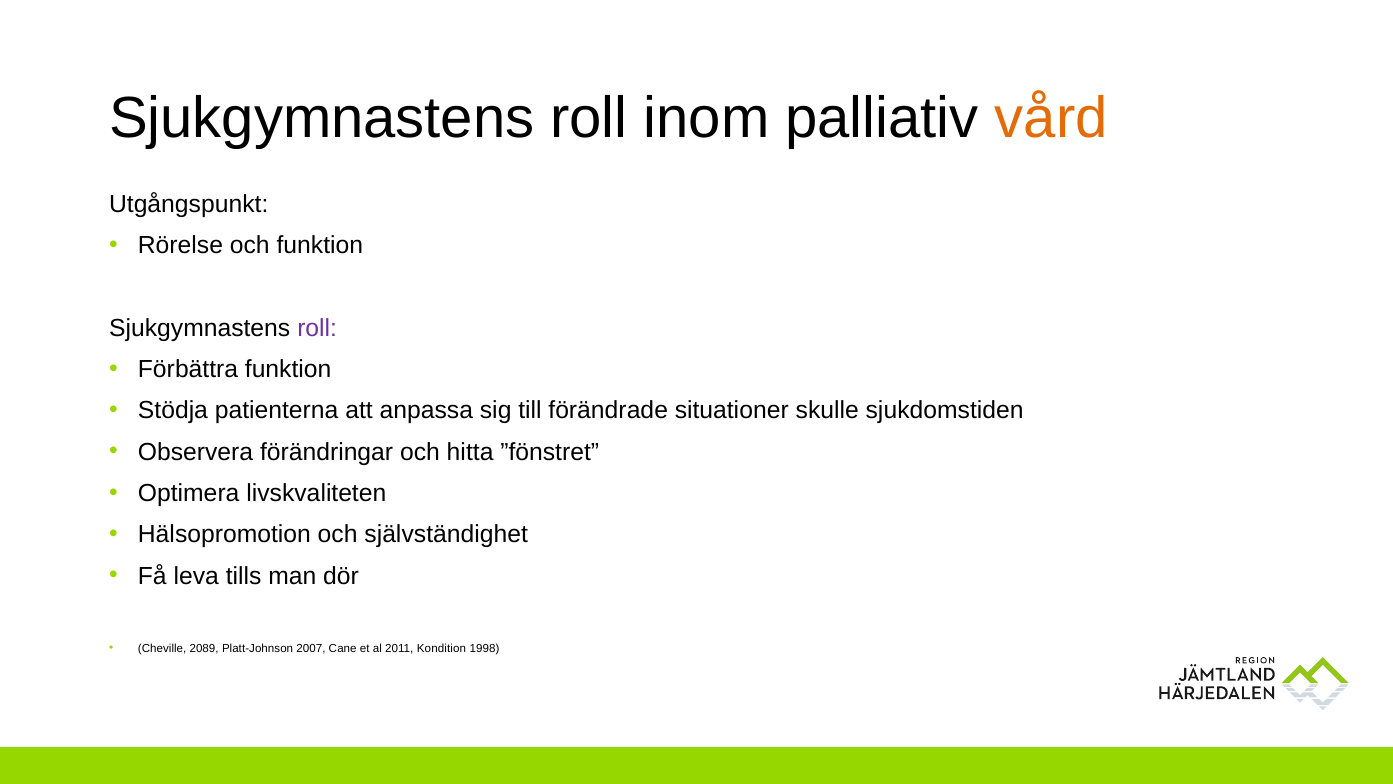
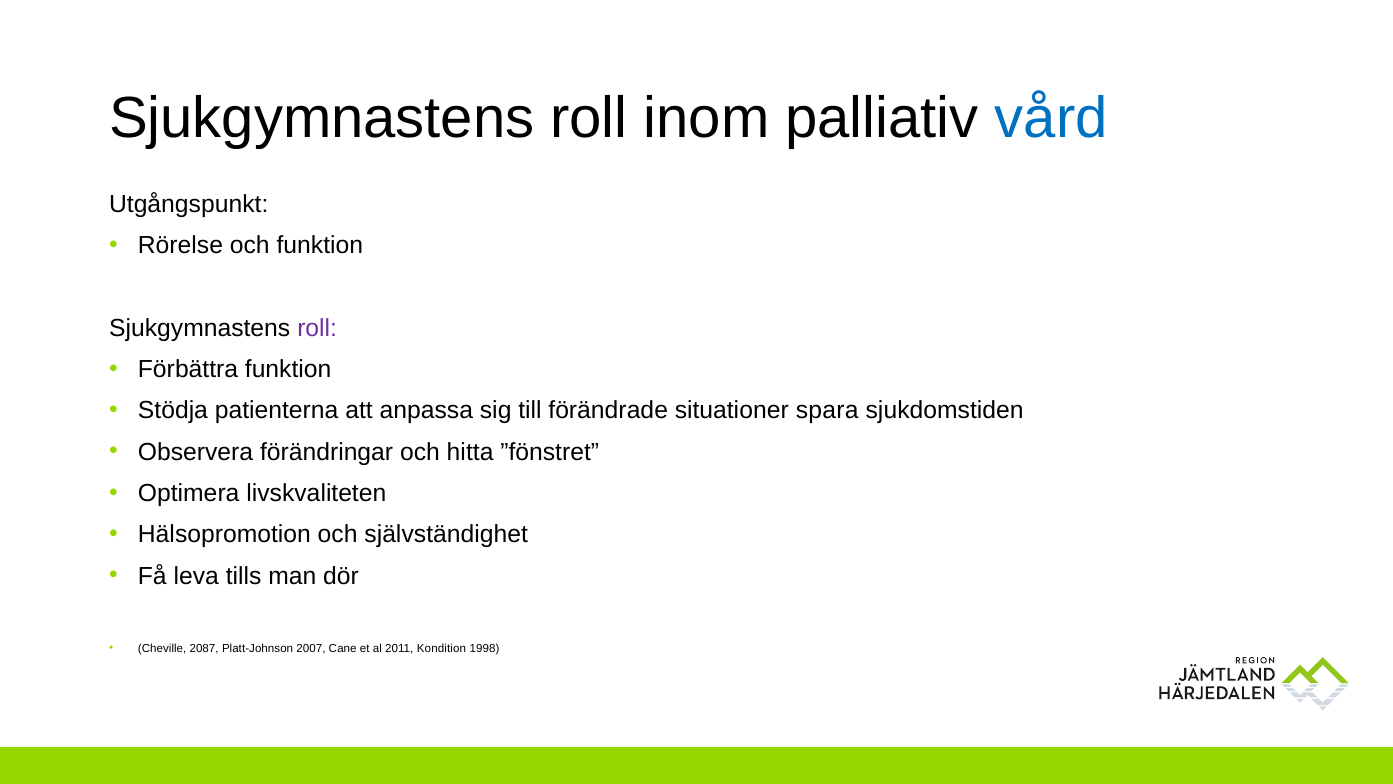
vård colour: orange -> blue
skulle: skulle -> spara
2089: 2089 -> 2087
